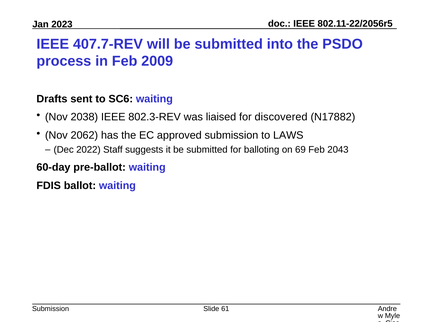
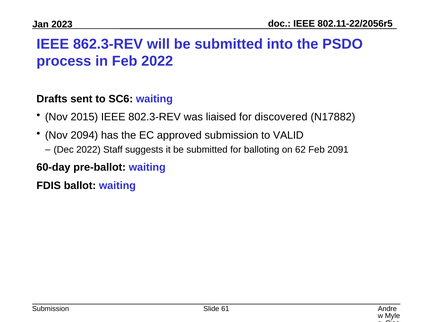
407.7-REV: 407.7-REV -> 862.3-REV
Feb 2009: 2009 -> 2022
2038: 2038 -> 2015
2062: 2062 -> 2094
LAWS: LAWS -> VALID
69: 69 -> 62
2043: 2043 -> 2091
